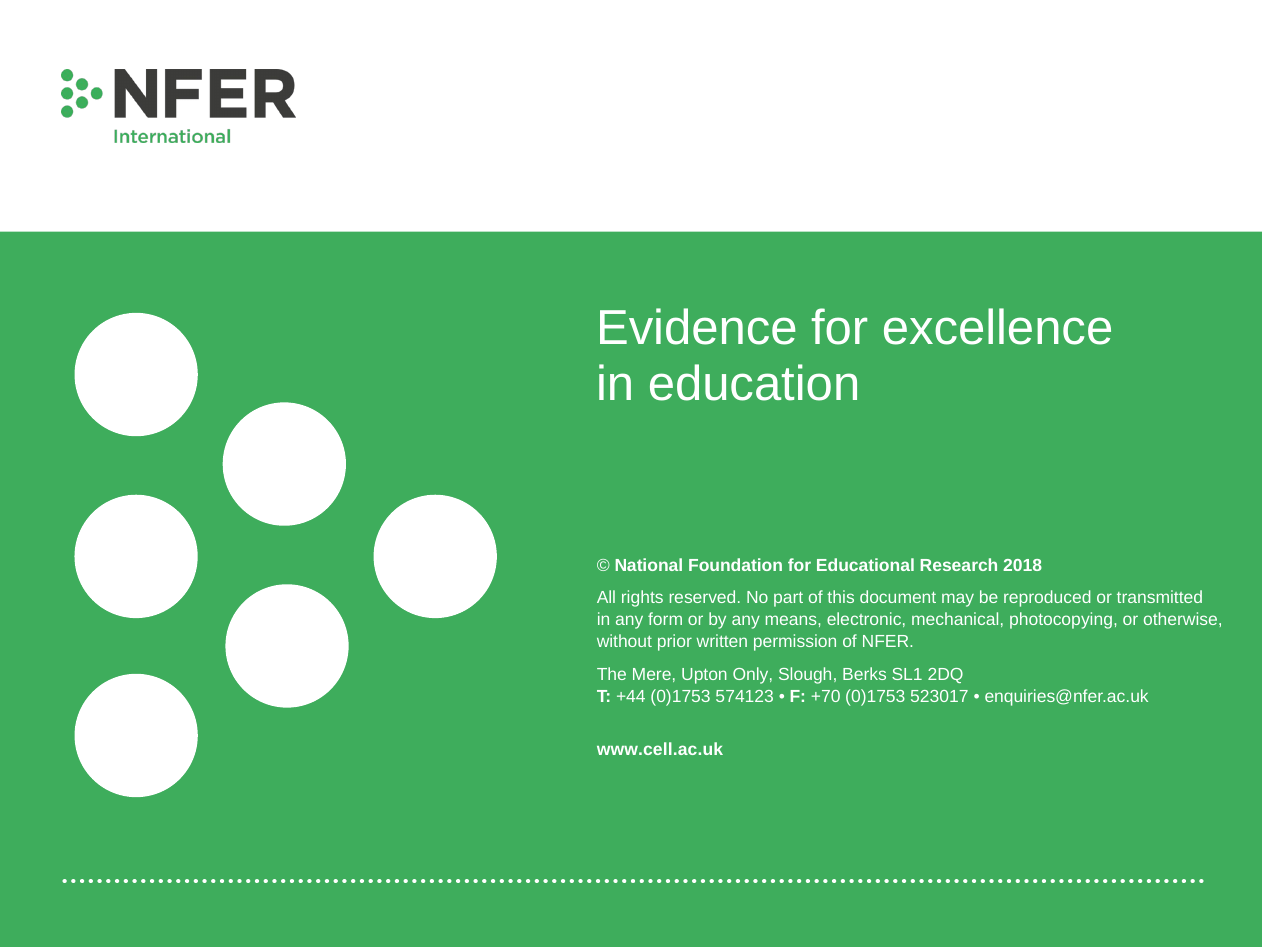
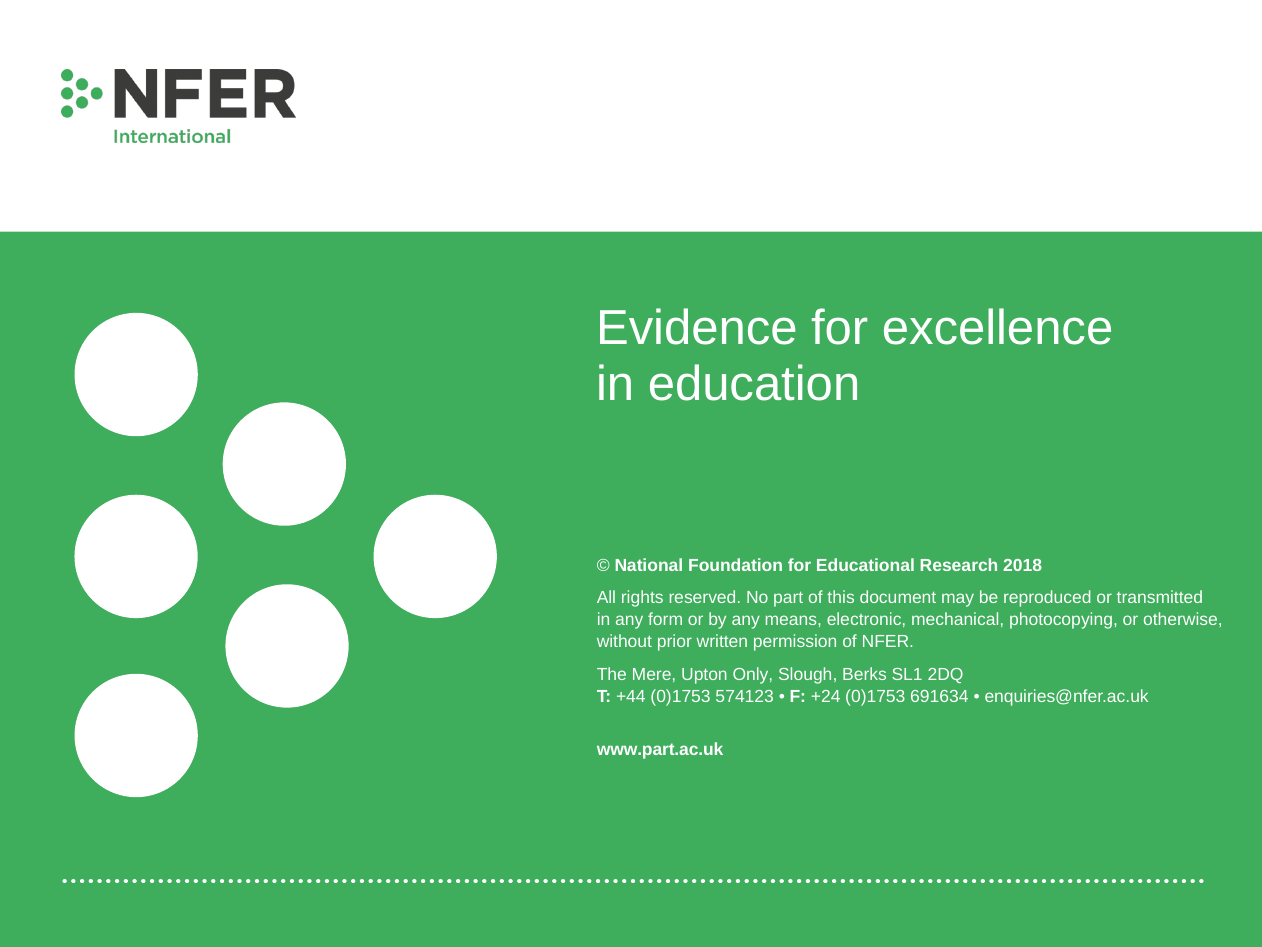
+70: +70 -> +24
523017: 523017 -> 691634
www.cell.ac.uk: www.cell.ac.uk -> www.part.ac.uk
